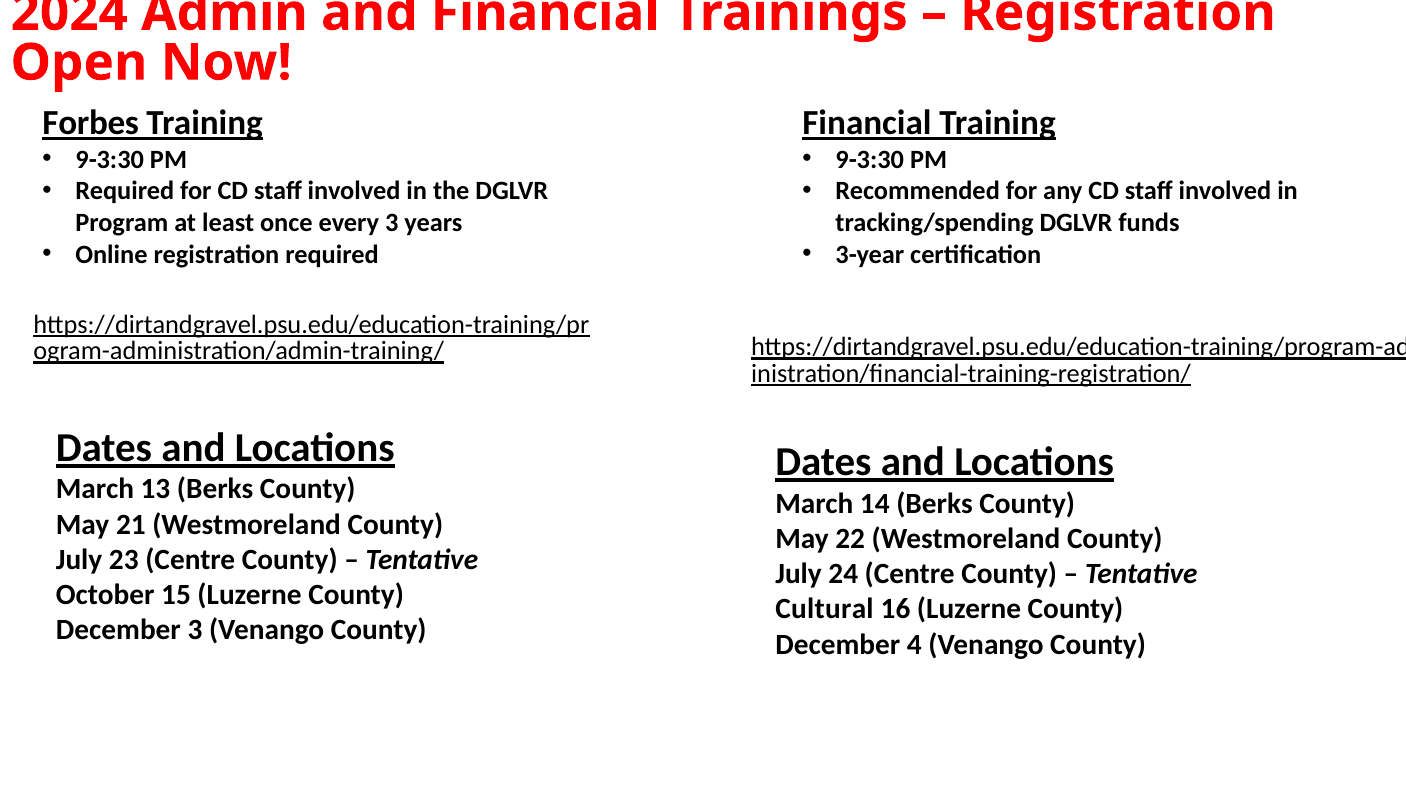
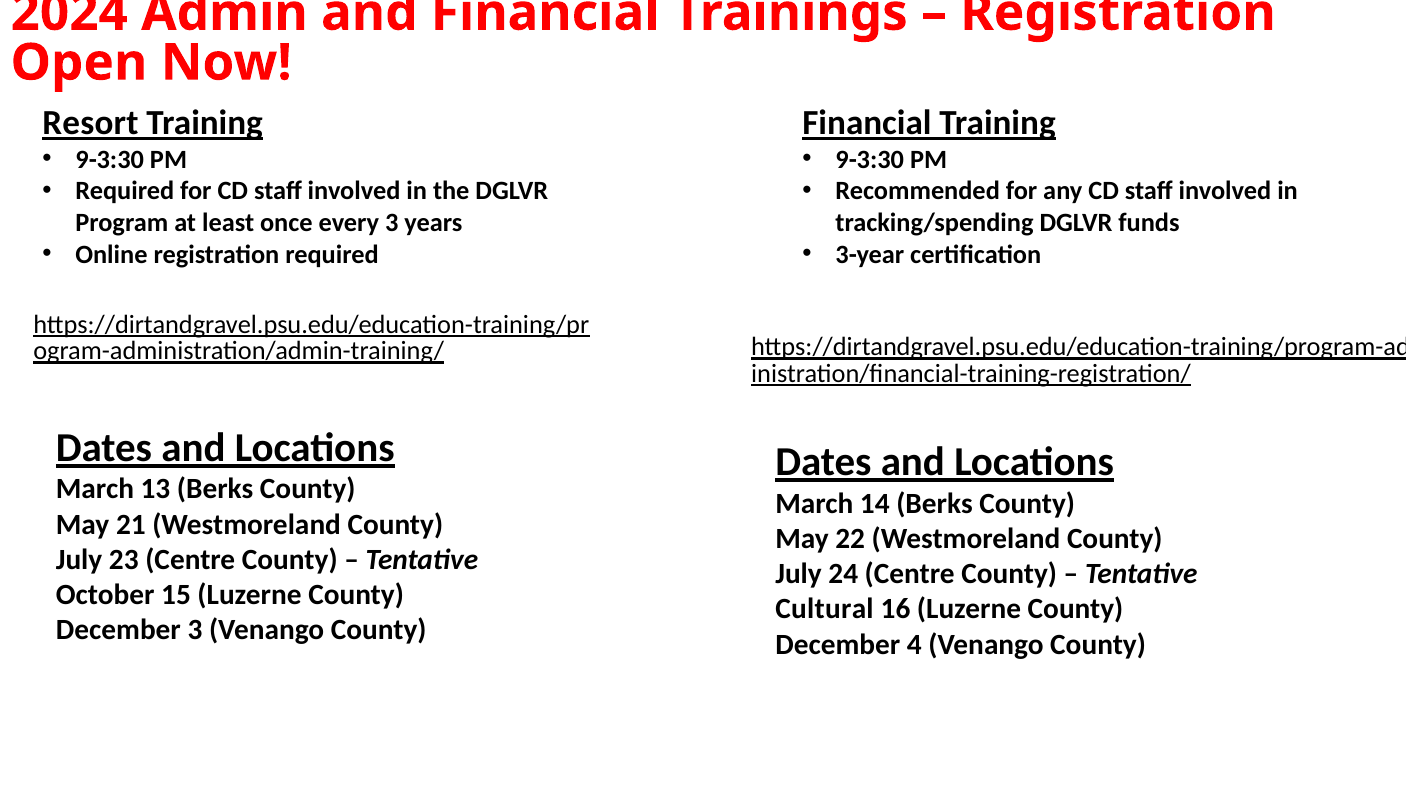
Forbes: Forbes -> Resort
